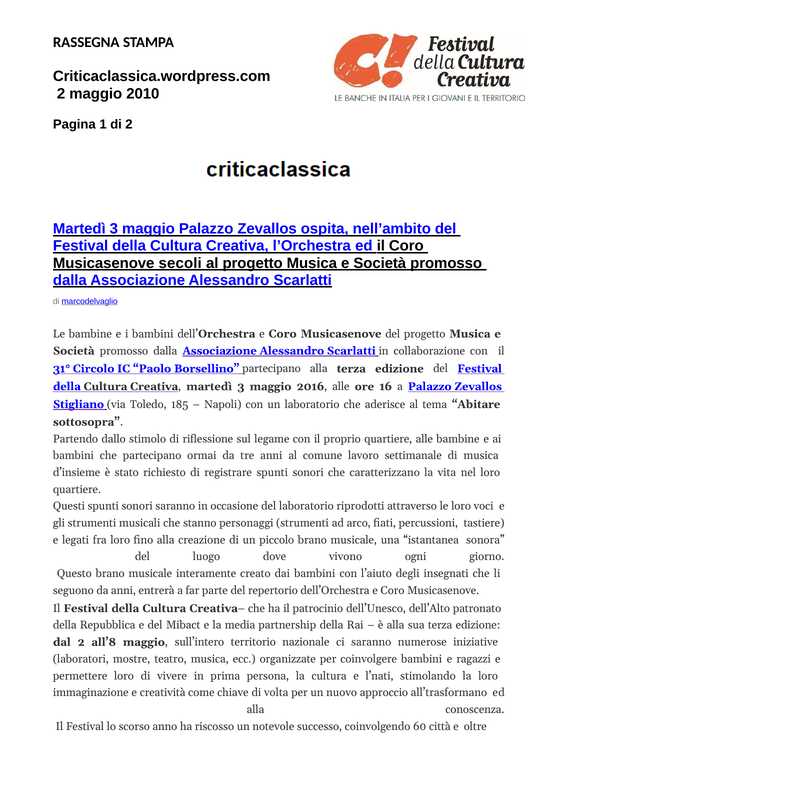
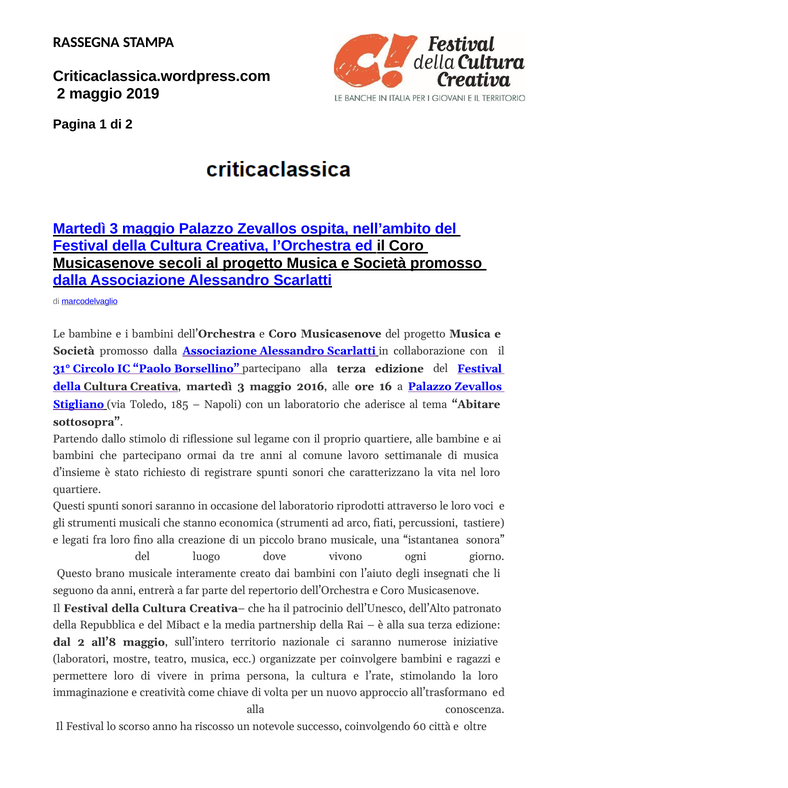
2010: 2010 -> 2019
personaggi: personaggi -> economica
l’nati: l’nati -> l’rate
